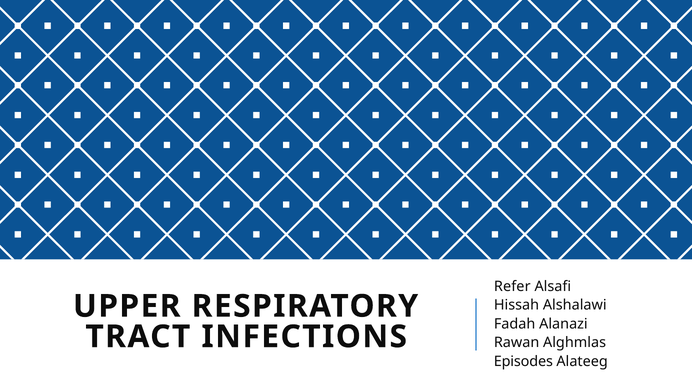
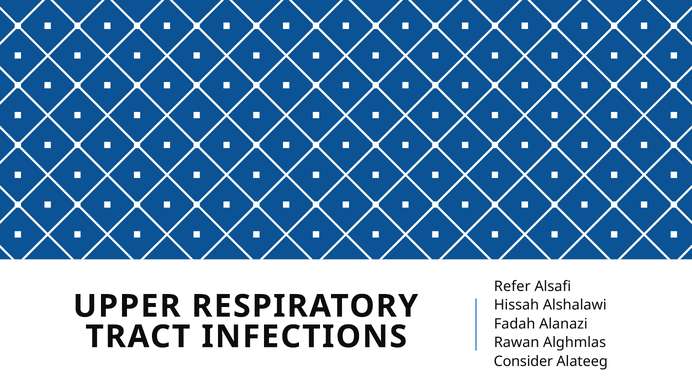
Episodes: Episodes -> Consider
